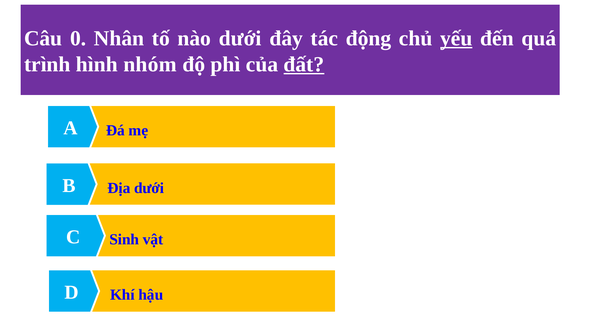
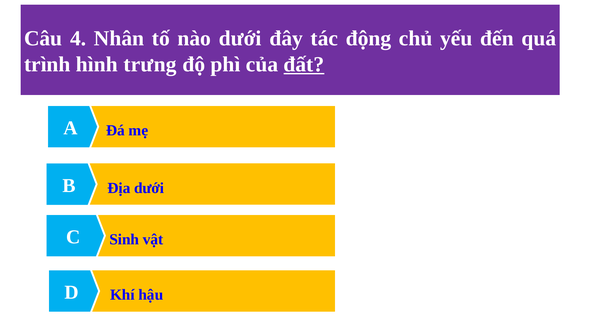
0: 0 -> 4
yếu underline: present -> none
nhóm: nhóm -> trưng
